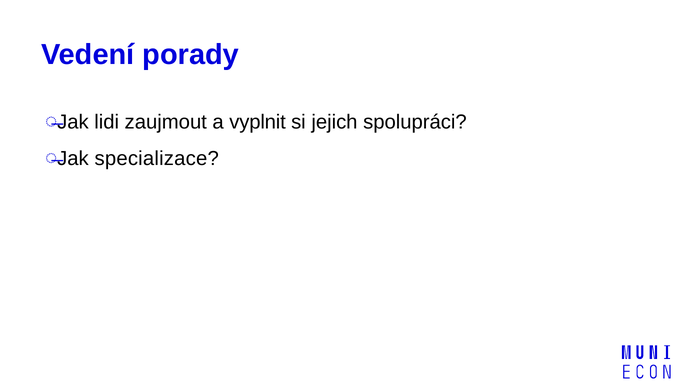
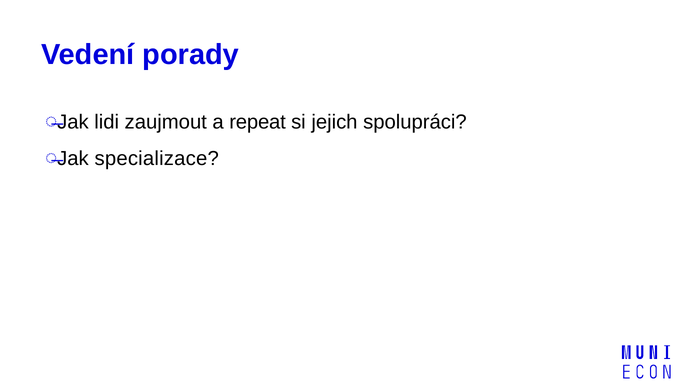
vyplnit: vyplnit -> repeat
